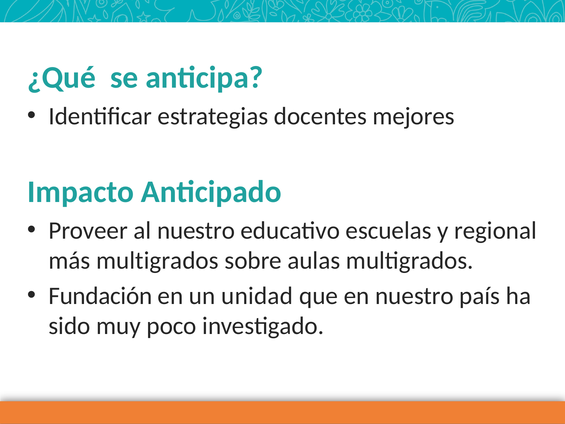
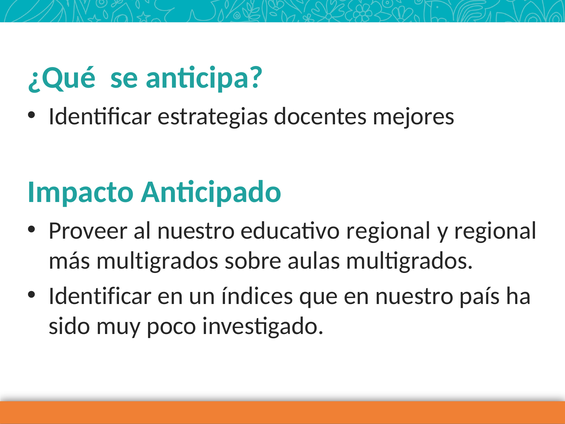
educativo escuelas: escuelas -> regional
Fundación at (100, 296): Fundación -> Identificar
unidad: unidad -> índices
